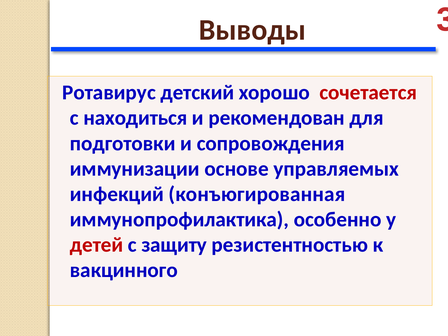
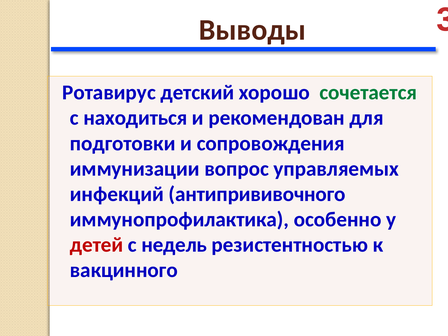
сочетается colour: red -> green
основе: основе -> вопрос
конъюгированная: конъюгированная -> антипрививочного
защиту: защиту -> недель
